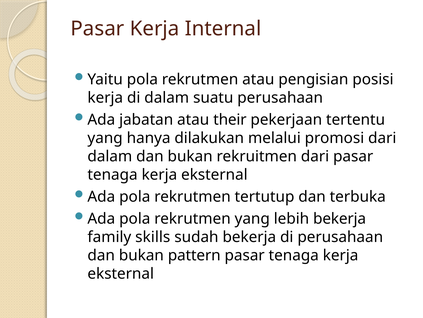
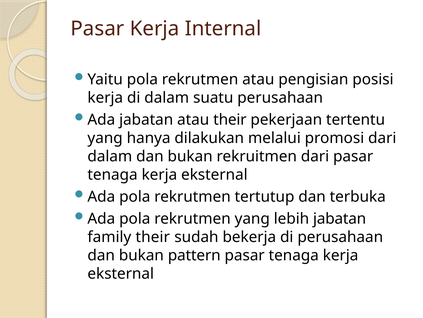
lebih bekerja: bekerja -> jabatan
family skills: skills -> their
